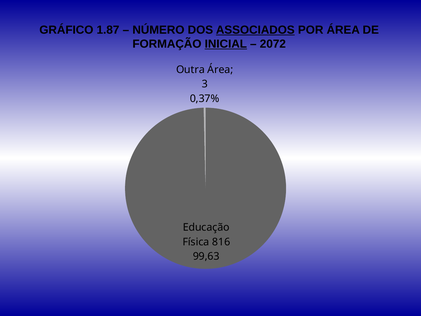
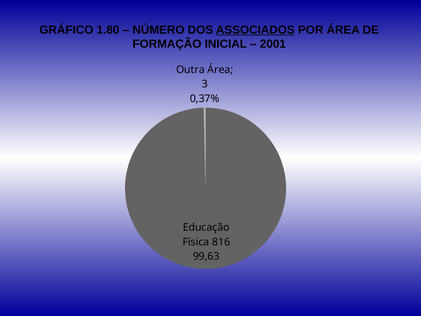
1.87: 1.87 -> 1.80
INICIAL underline: present -> none
2072: 2072 -> 2001
